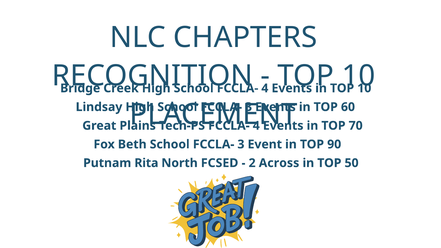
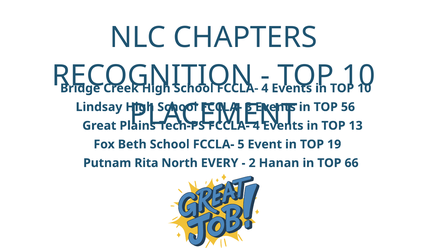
60: 60 -> 56
70: 70 -> 13
3 at (241, 144): 3 -> 5
90: 90 -> 19
FCSED: FCSED -> EVERY
Across: Across -> Hanan
50: 50 -> 66
